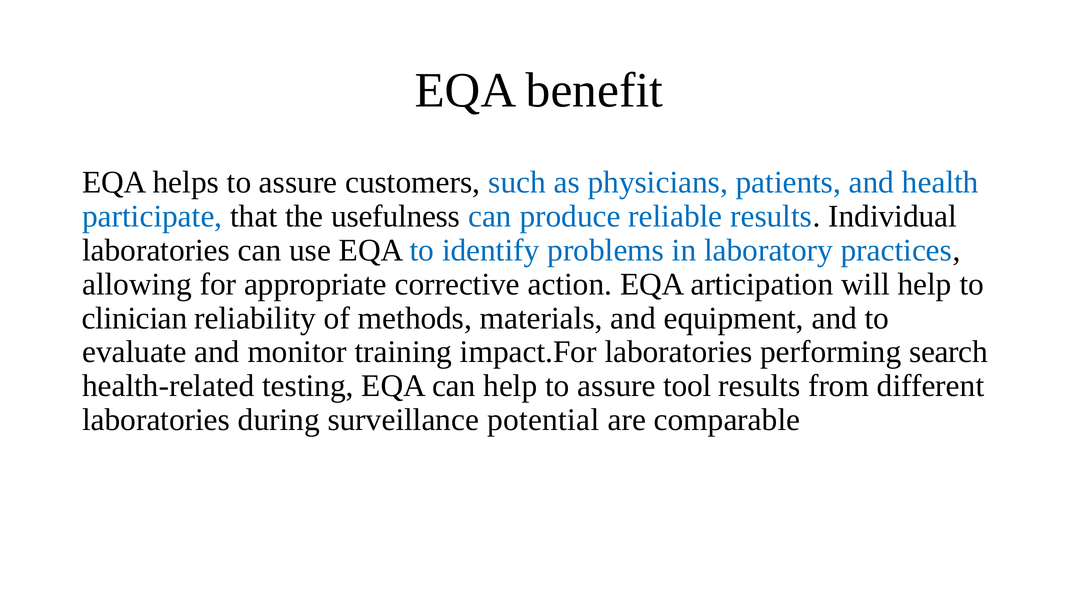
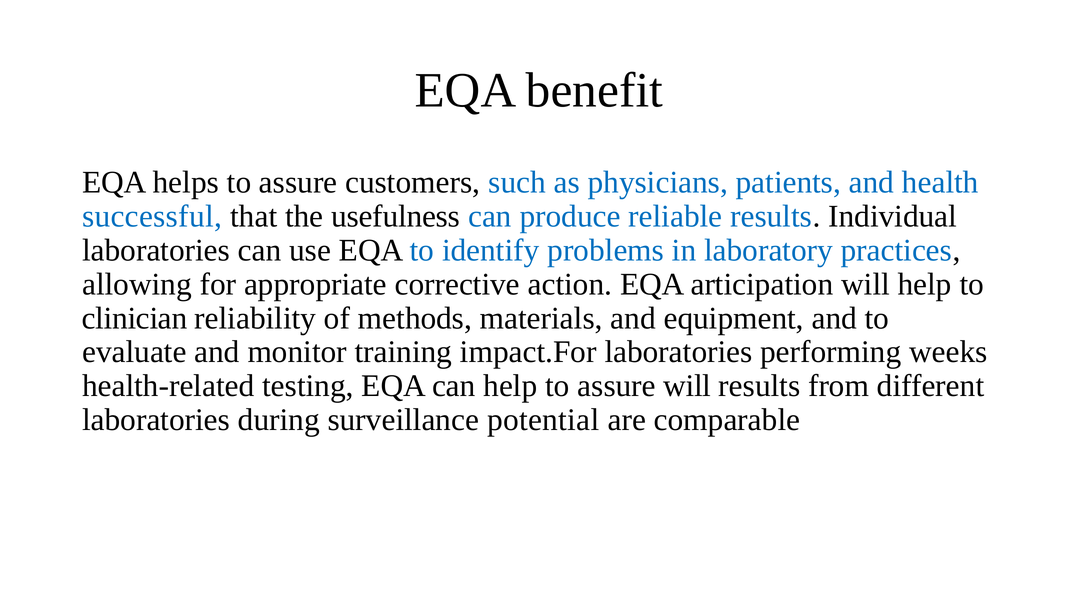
participate: participate -> successful
search: search -> weeks
assure tool: tool -> will
